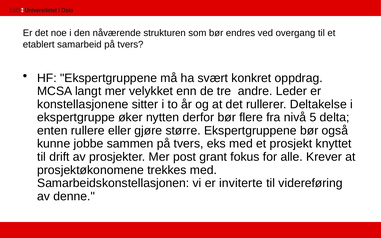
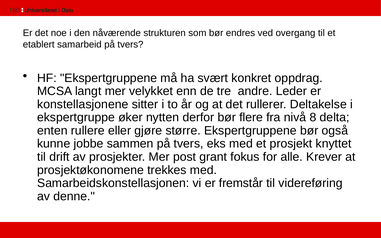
5: 5 -> 8
inviterte: inviterte -> fremstår
